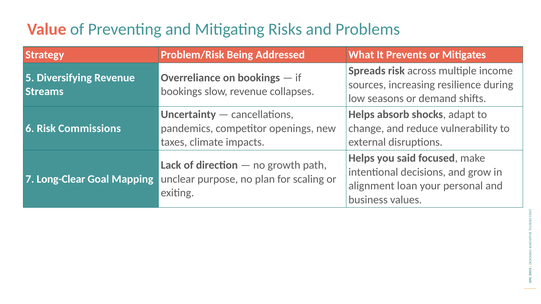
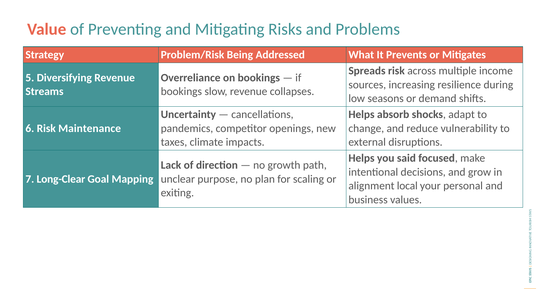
Commissions: Commissions -> Maintenance
loan: loan -> local
